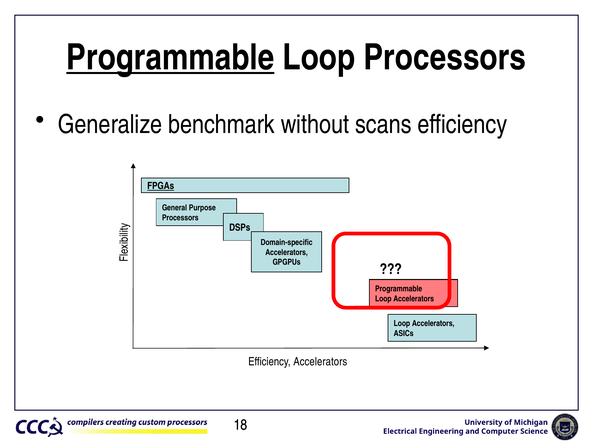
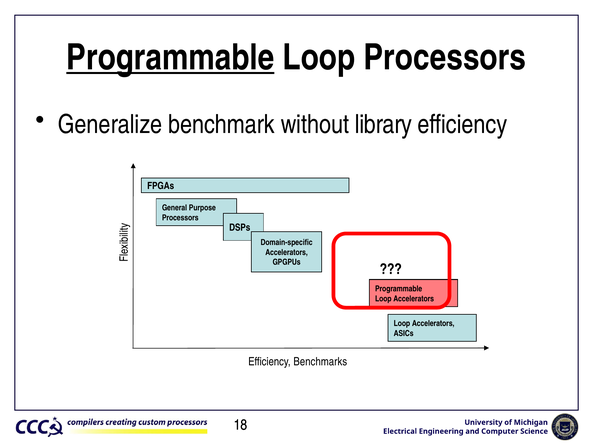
scans: scans -> library
FPGAs underline: present -> none
Efficiency Accelerators: Accelerators -> Benchmarks
